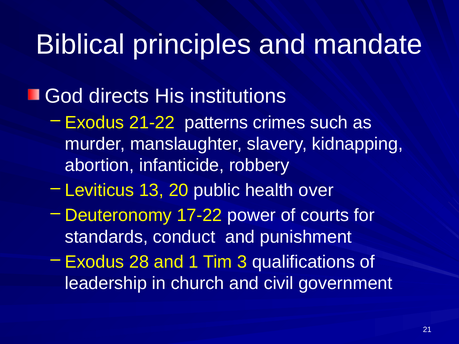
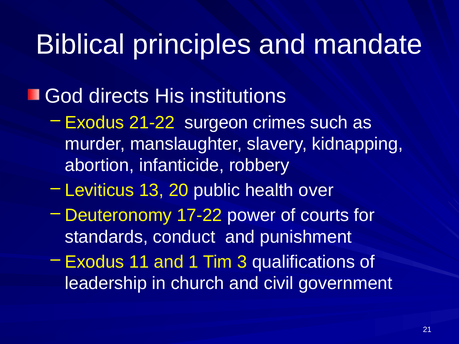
patterns: patterns -> surgeon
28: 28 -> 11
